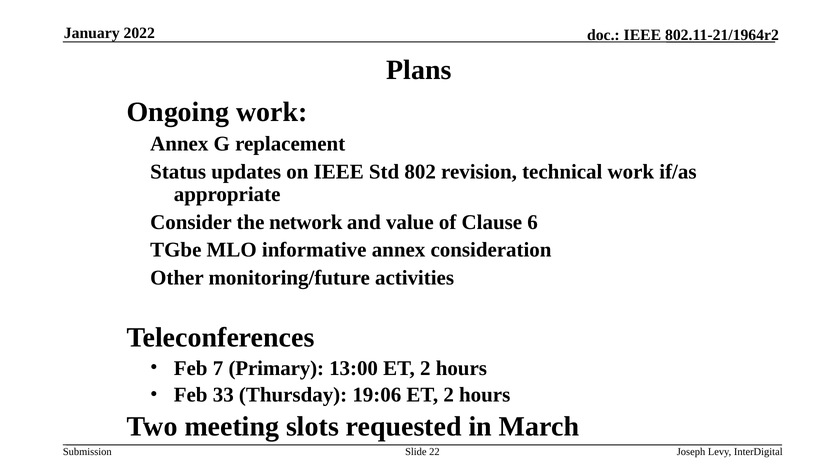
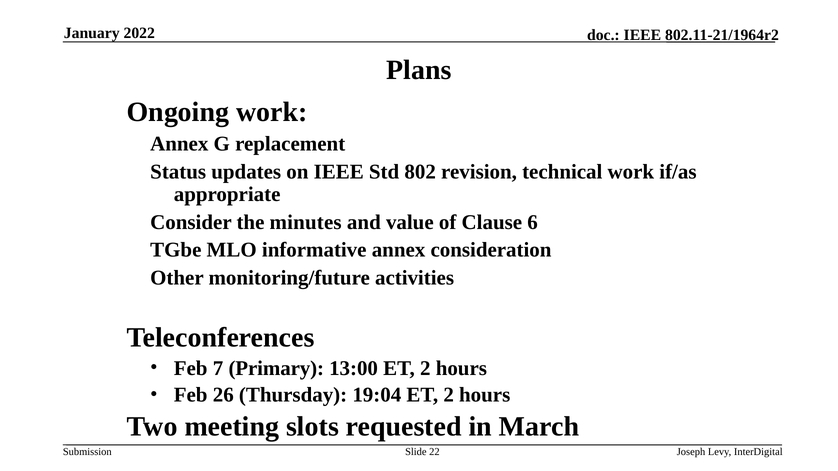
network: network -> minutes
33: 33 -> 26
19:06: 19:06 -> 19:04
